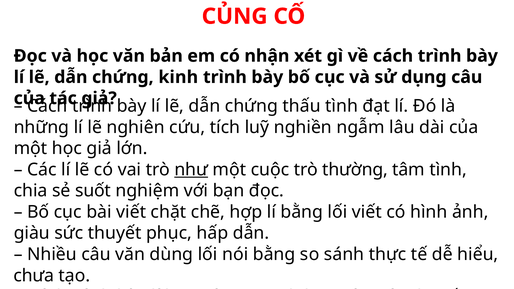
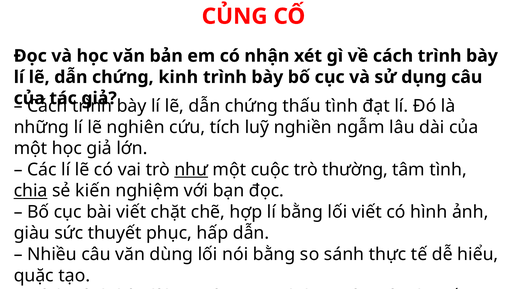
chia underline: none -> present
suốt: suốt -> kiến
chưa: chưa -> quặc
